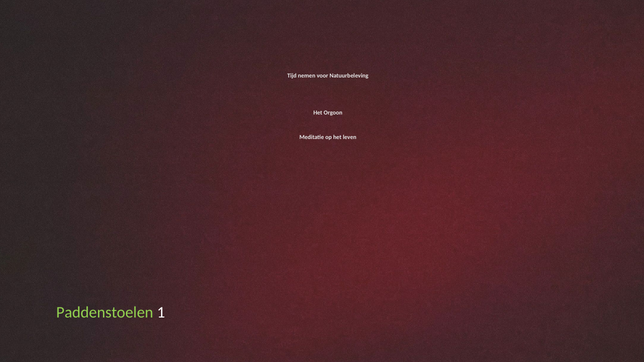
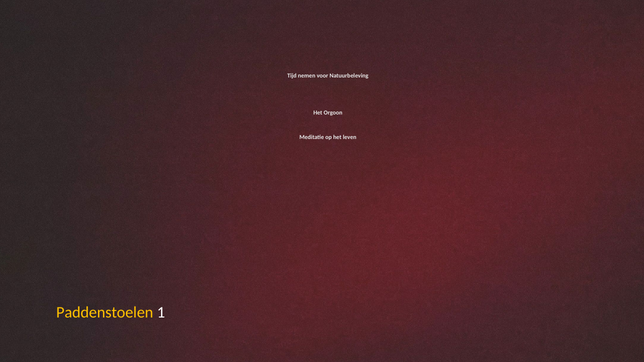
Paddenstoelen colour: light green -> yellow
